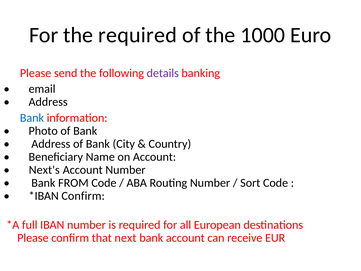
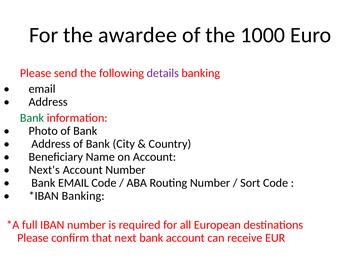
the required: required -> awardee
Bank at (32, 118) colour: blue -> green
Bank FROM: FROM -> EMAIL
Confirm at (83, 196): Confirm -> Banking
